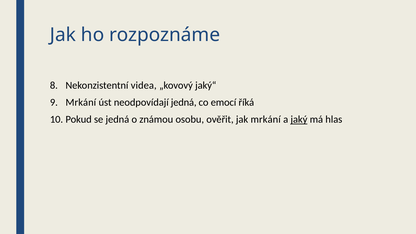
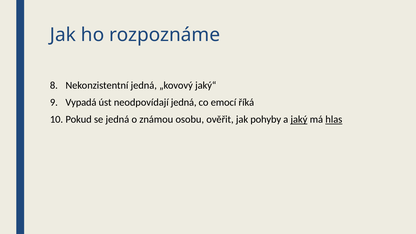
Nekonzistentní videa: videa -> jedná
Mrkání at (81, 102): Mrkání -> Vypadá
jak mrkání: mrkání -> pohyby
hlas underline: none -> present
